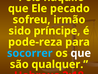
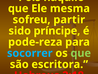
pecado: pecado -> mesma
irmão: irmão -> partir
que at (81, 53) colour: white -> light green
qualquer: qualquer -> escritora
